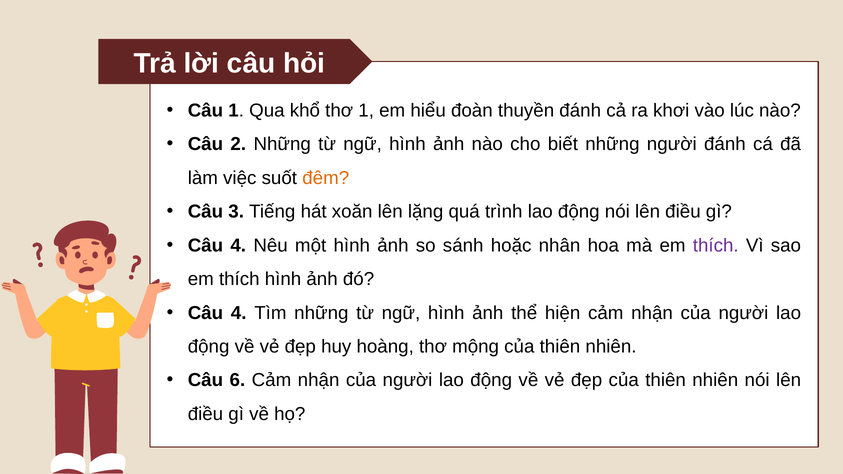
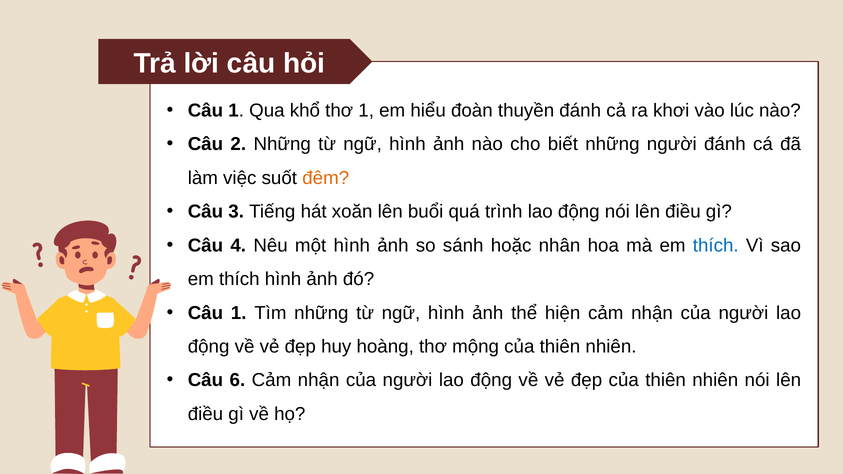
lặng: lặng -> buổi
thích at (716, 246) colour: purple -> blue
4 at (239, 313): 4 -> 1
